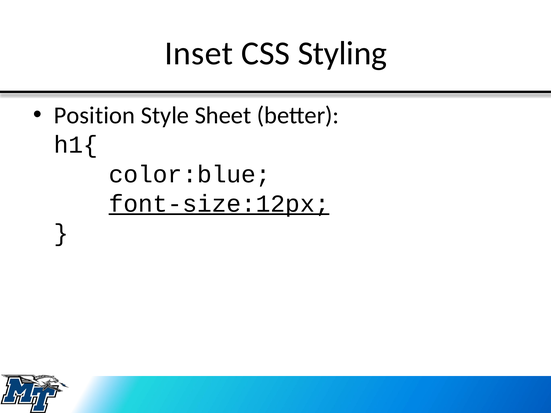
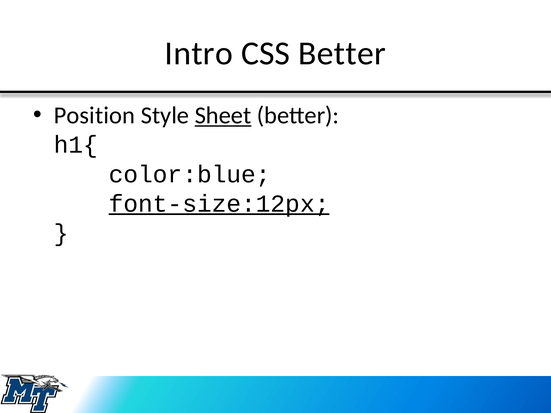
Inset: Inset -> Intro
CSS Styling: Styling -> Better
Sheet underline: none -> present
